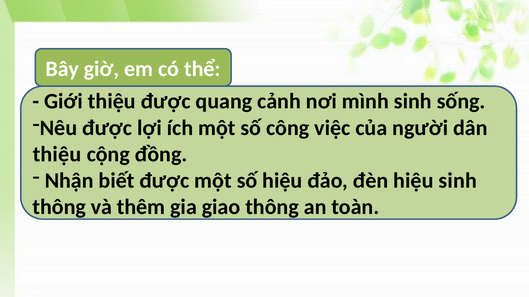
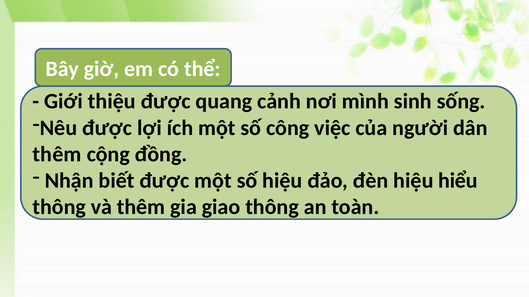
thiệu at (57, 154): thiệu -> thêm
hiệu sinh: sinh -> hiểu
